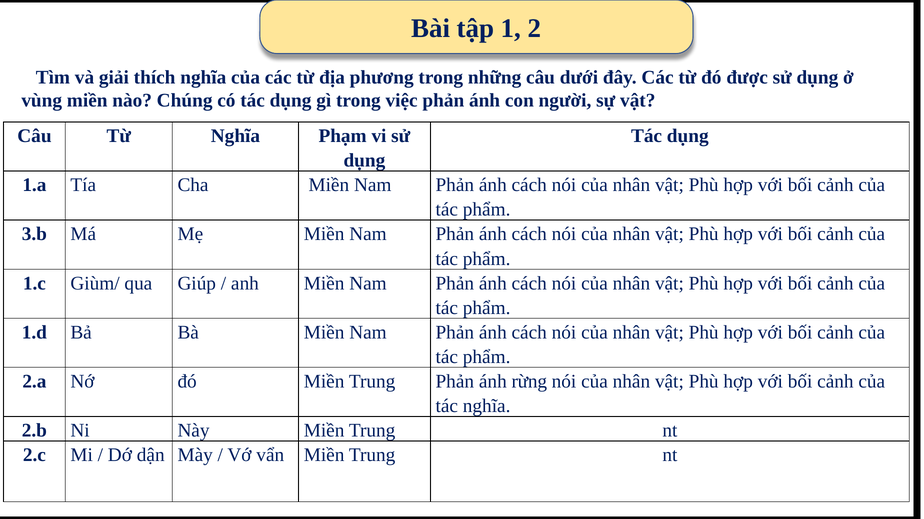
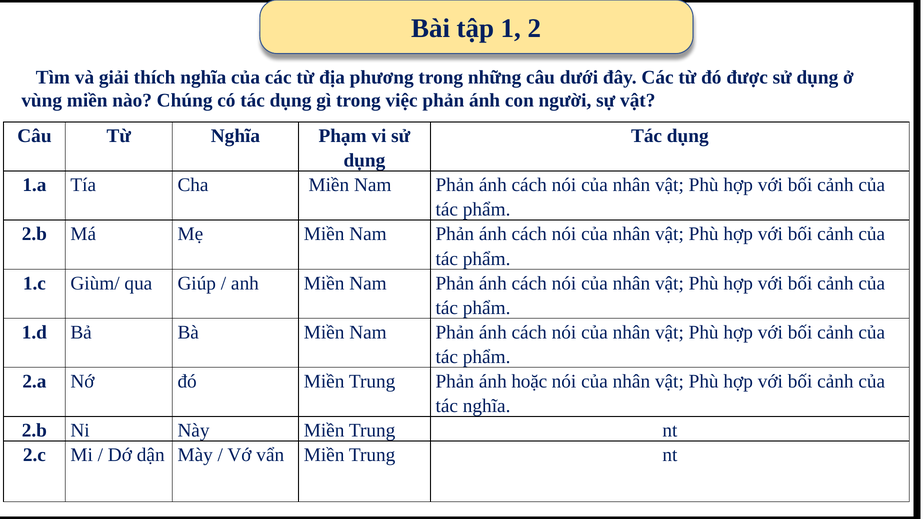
3.b at (34, 234): 3.b -> 2.b
rừng: rừng -> hoặc
